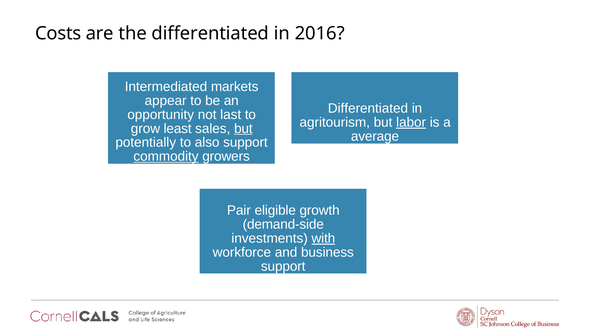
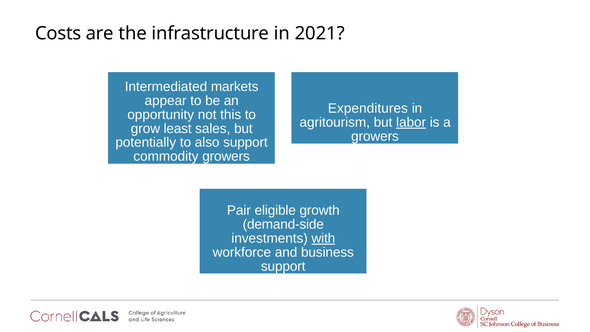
the differentiated: differentiated -> infrastructure
2016: 2016 -> 2021
Differentiated at (368, 108): Differentiated -> Expenditures
last: last -> this
but at (243, 129) underline: present -> none
average at (375, 136): average -> growers
commodity underline: present -> none
